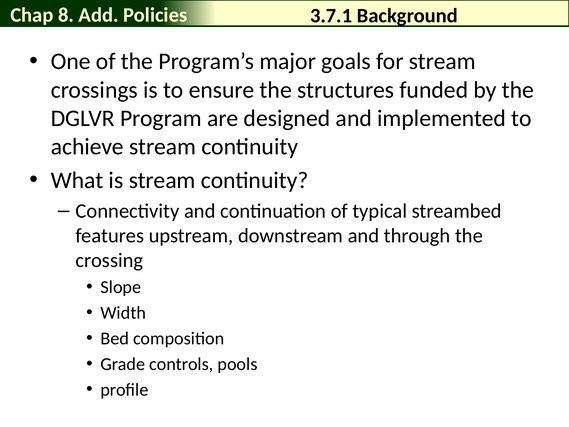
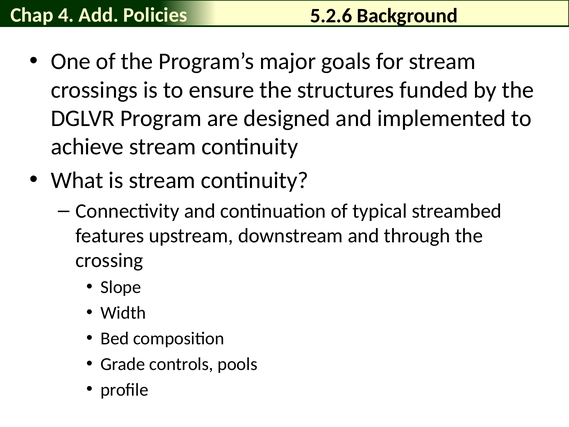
8: 8 -> 4
3.7.1: 3.7.1 -> 5.2.6
